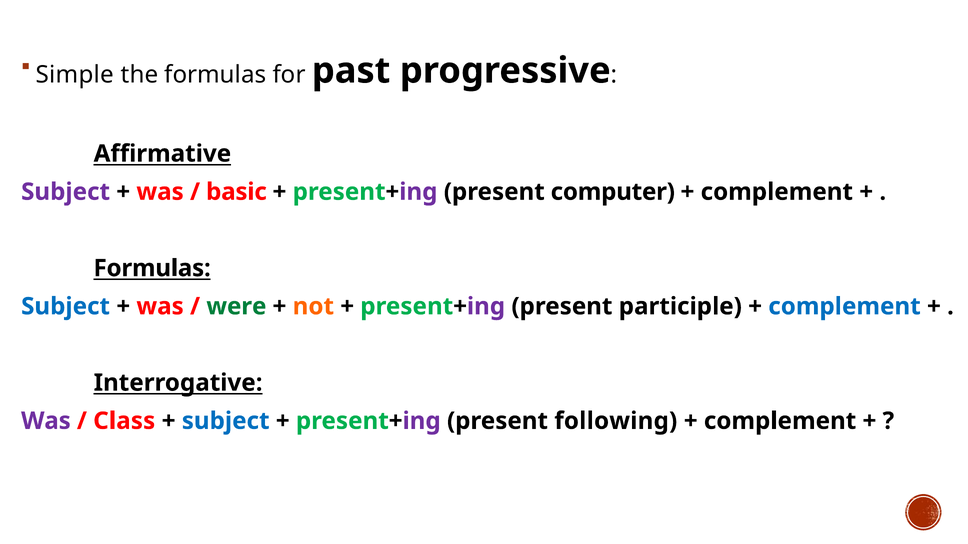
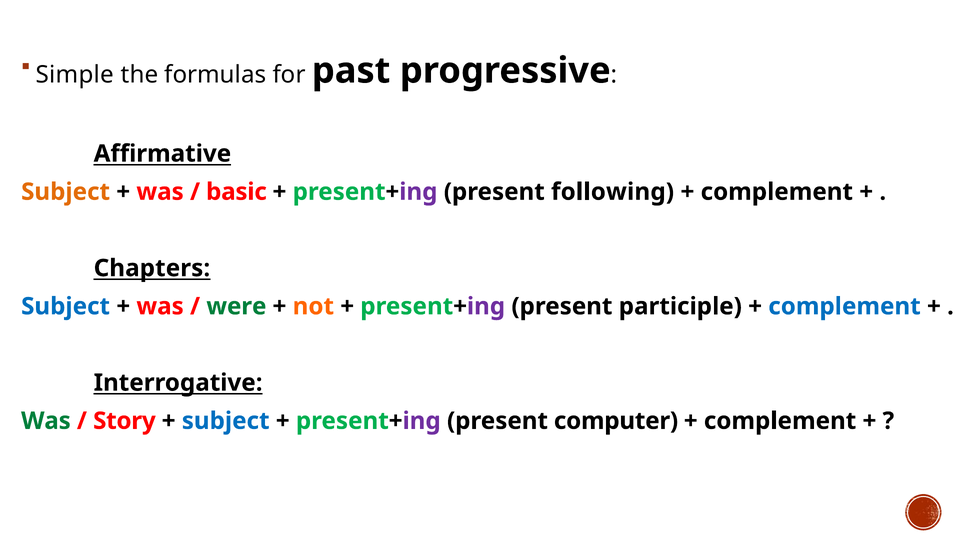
Subject at (66, 192) colour: purple -> orange
computer: computer -> following
Formulas at (152, 268): Formulas -> Chapters
Was at (46, 421) colour: purple -> green
Class: Class -> Story
following: following -> computer
